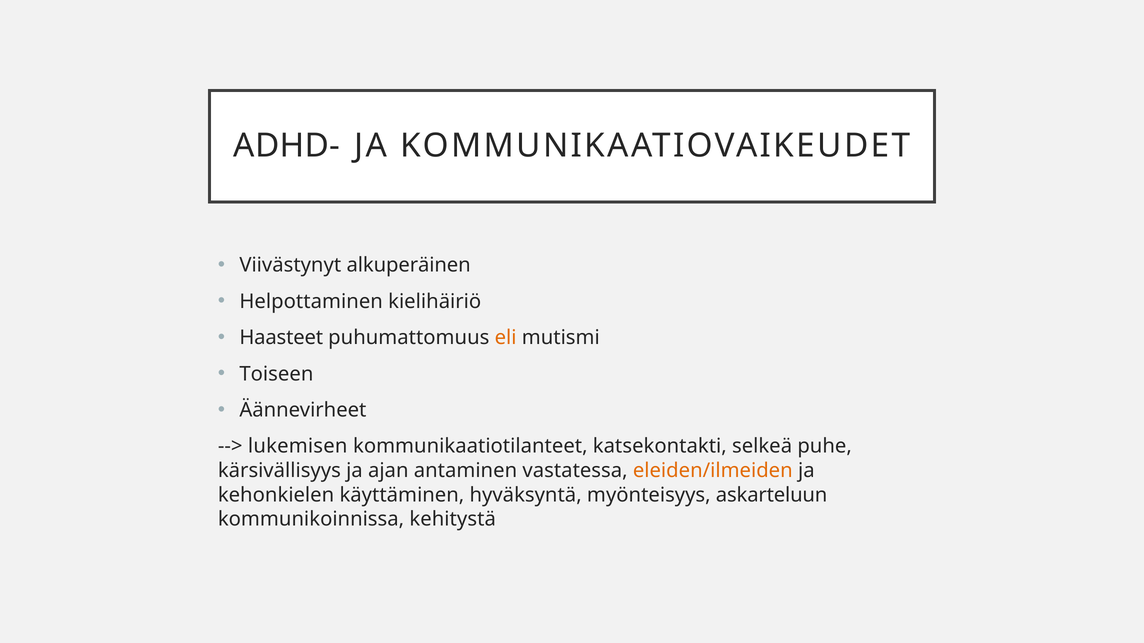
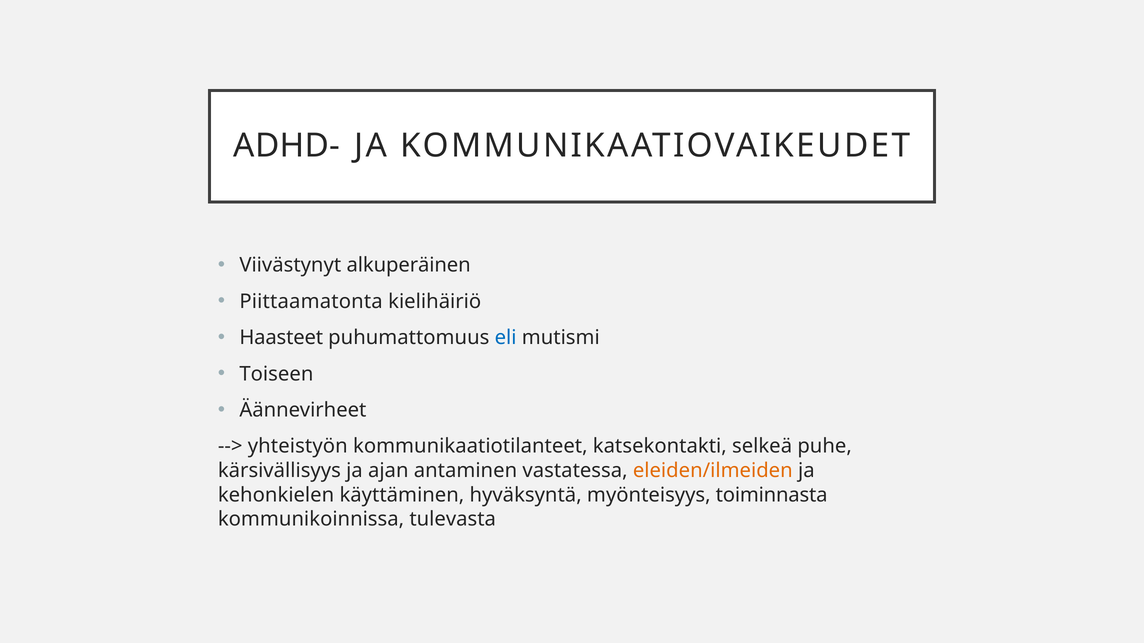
Helpottaminen: Helpottaminen -> Piittaamatonta
eli colour: orange -> blue
lukemisen: lukemisen -> yhteistyön
askarteluun: askarteluun -> toiminnasta
kehitystä: kehitystä -> tulevasta
